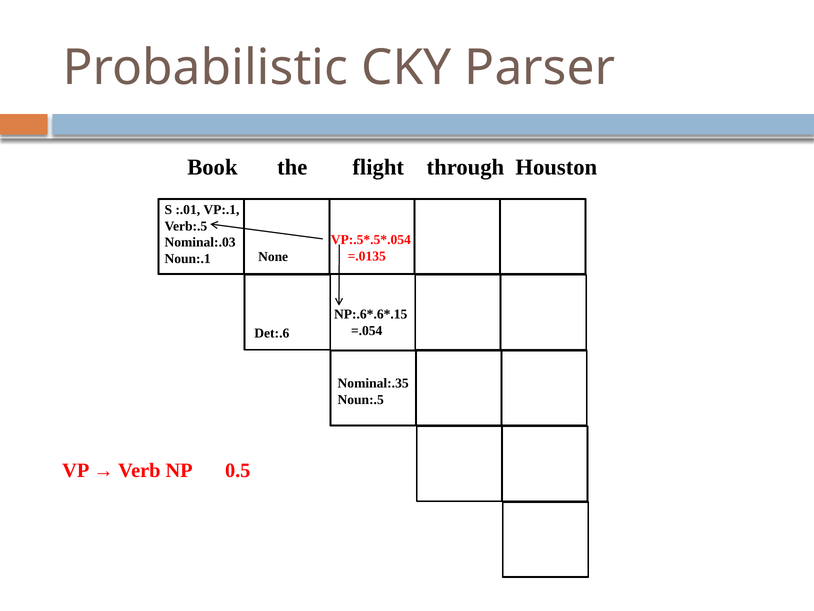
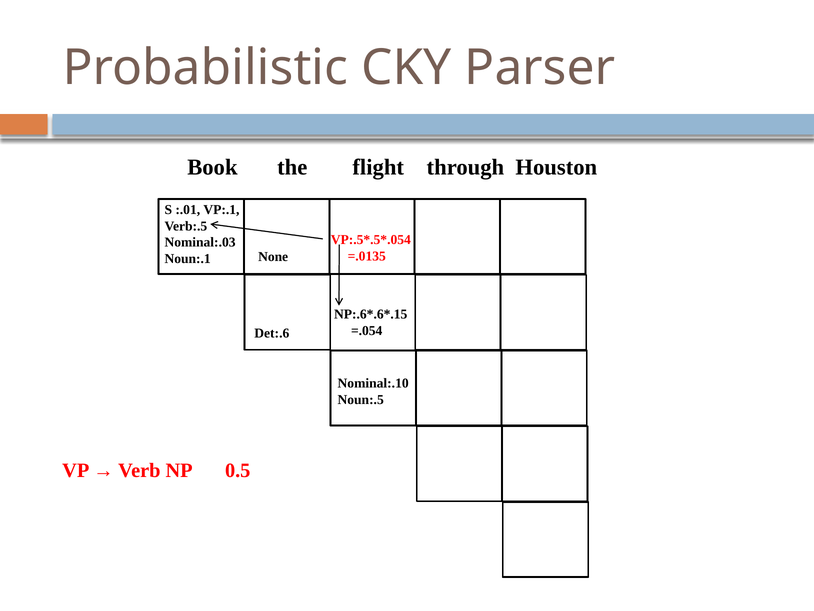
Nominal:.35: Nominal:.35 -> Nominal:.10
